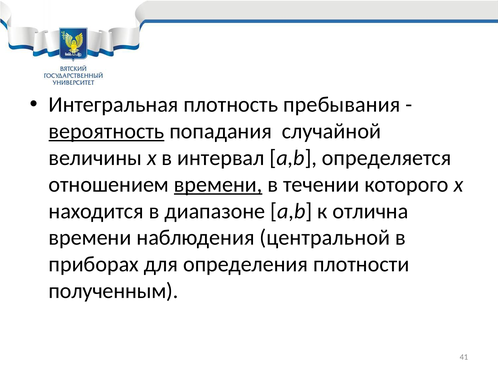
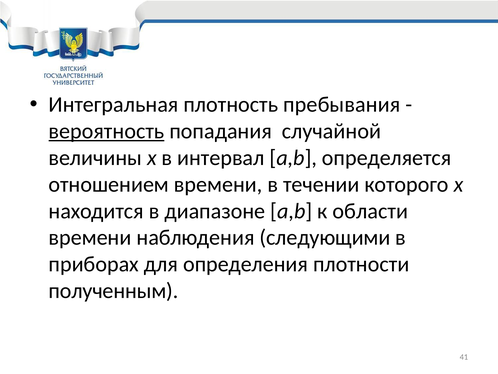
времени at (218, 184) underline: present -> none
отлична: отлична -> области
центральной: центральной -> следующими
